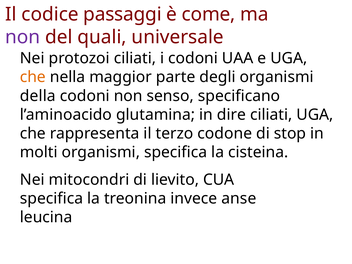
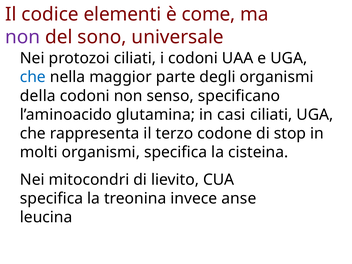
passaggi: passaggi -> elementi
quali: quali -> sono
che at (33, 77) colour: orange -> blue
dire: dire -> casi
